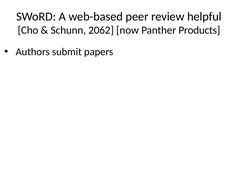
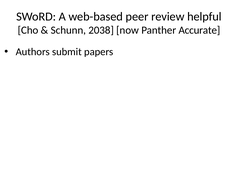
2062: 2062 -> 2038
Products: Products -> Accurate
